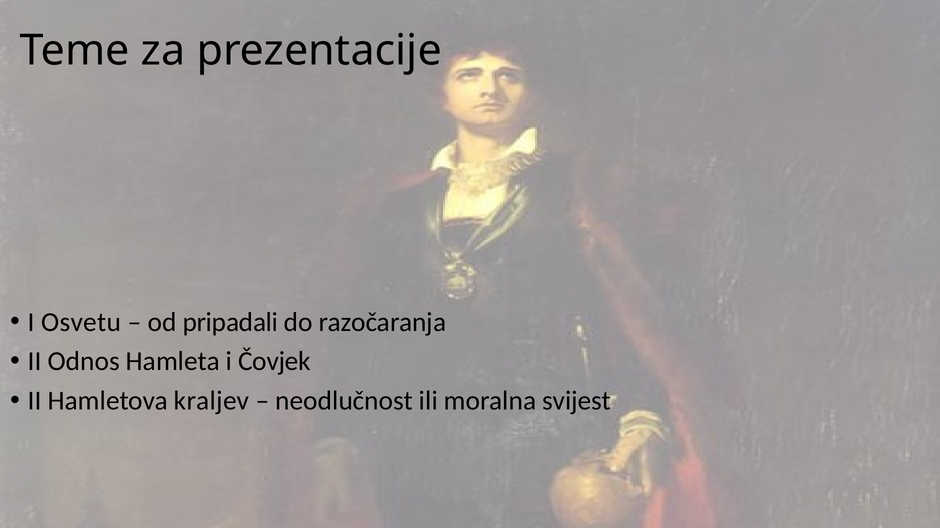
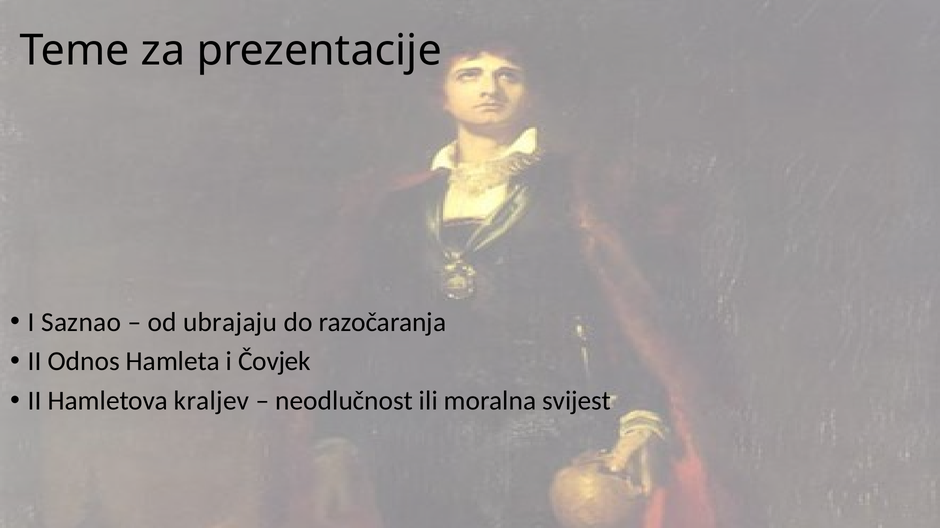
Osvetu: Osvetu -> Saznao
pripadali: pripadali -> ubrajaju
